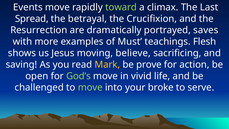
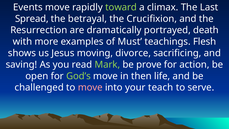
saves: saves -> death
believe: believe -> divorce
Mark colour: yellow -> light green
vivid: vivid -> then
move at (90, 87) colour: light green -> pink
broke: broke -> teach
